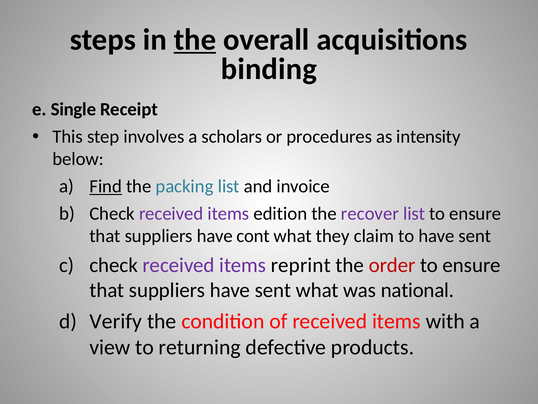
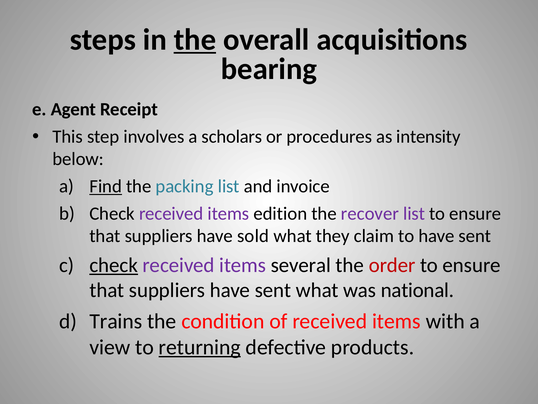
binding: binding -> bearing
Single: Single -> Agent
cont: cont -> sold
check at (114, 265) underline: none -> present
reprint: reprint -> several
Verify: Verify -> Trains
returning underline: none -> present
